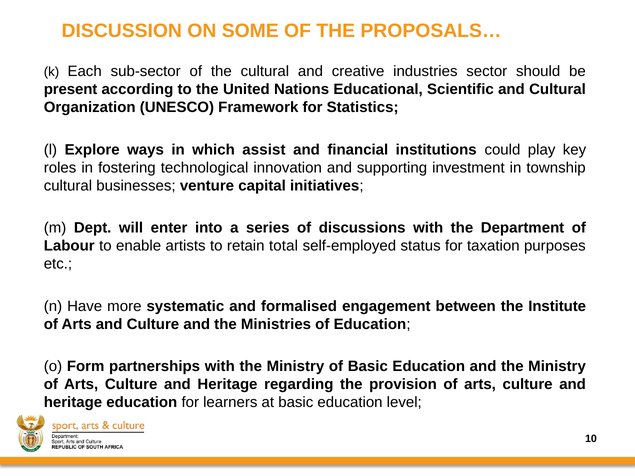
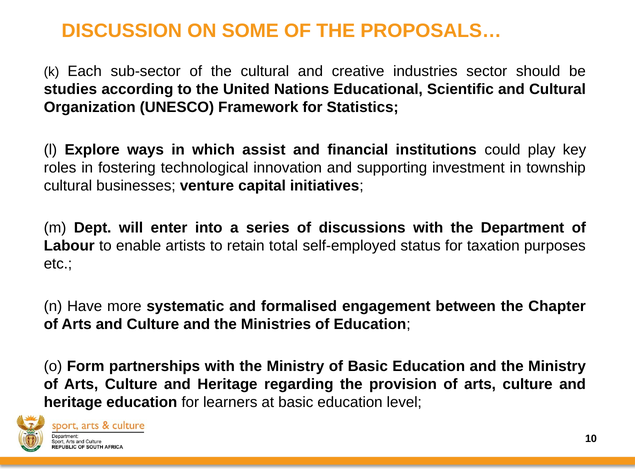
present: present -> studies
Institute: Institute -> Chapter
